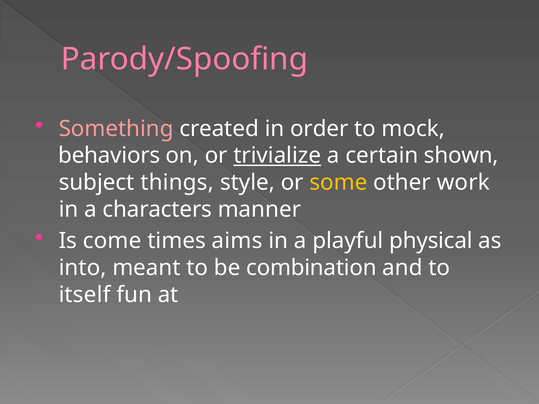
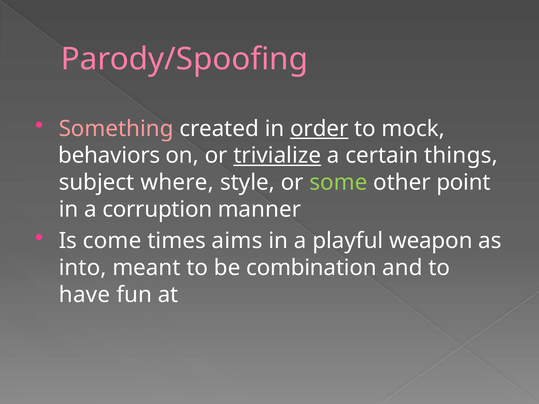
order underline: none -> present
shown: shown -> things
things: things -> where
some colour: yellow -> light green
work: work -> point
characters: characters -> corruption
physical: physical -> weapon
itself: itself -> have
